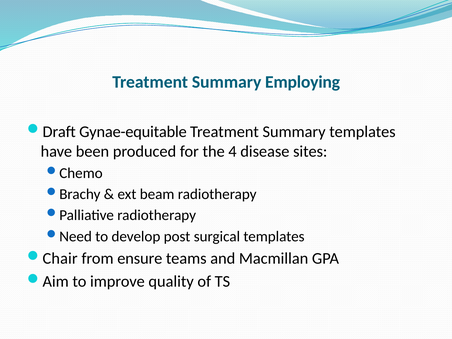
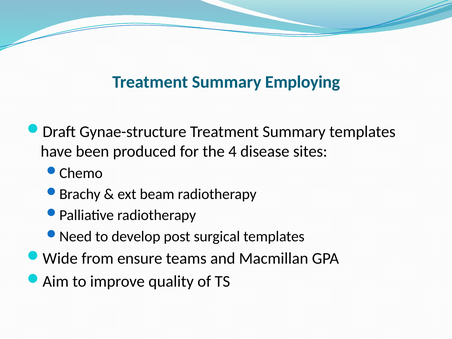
Gynae-equitable: Gynae-equitable -> Gynae-structure
Chair: Chair -> Wide
